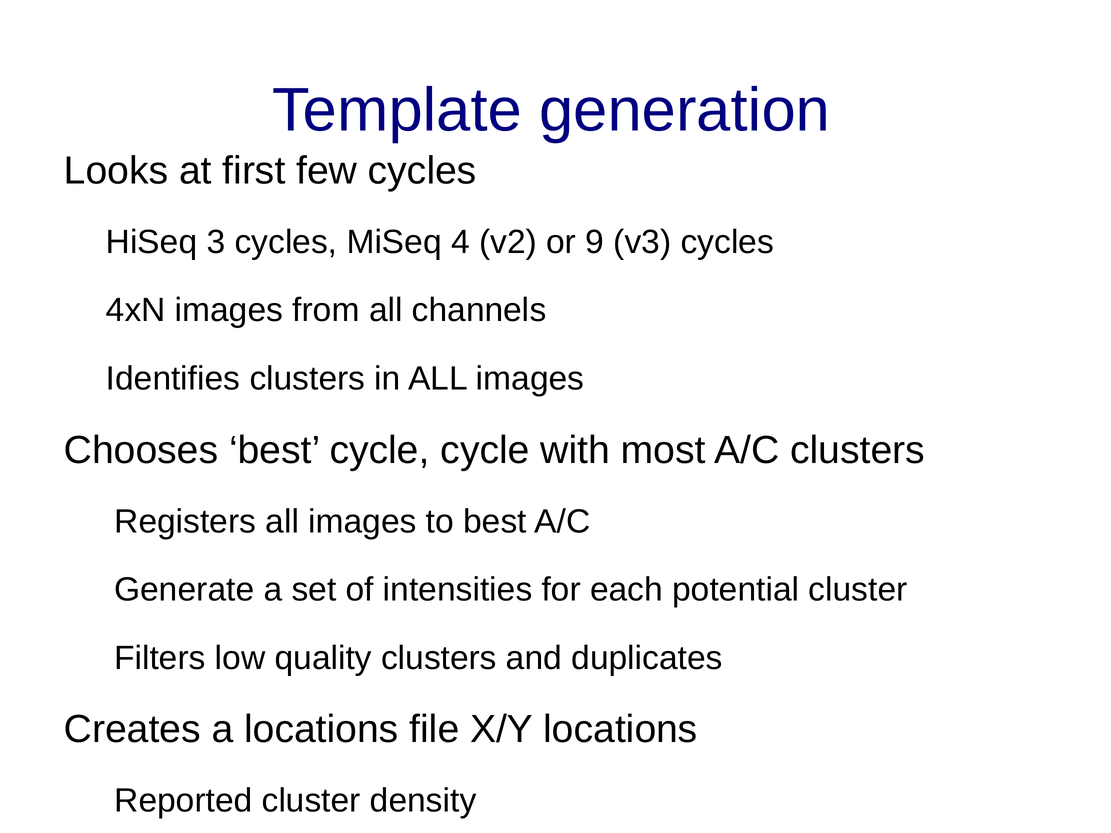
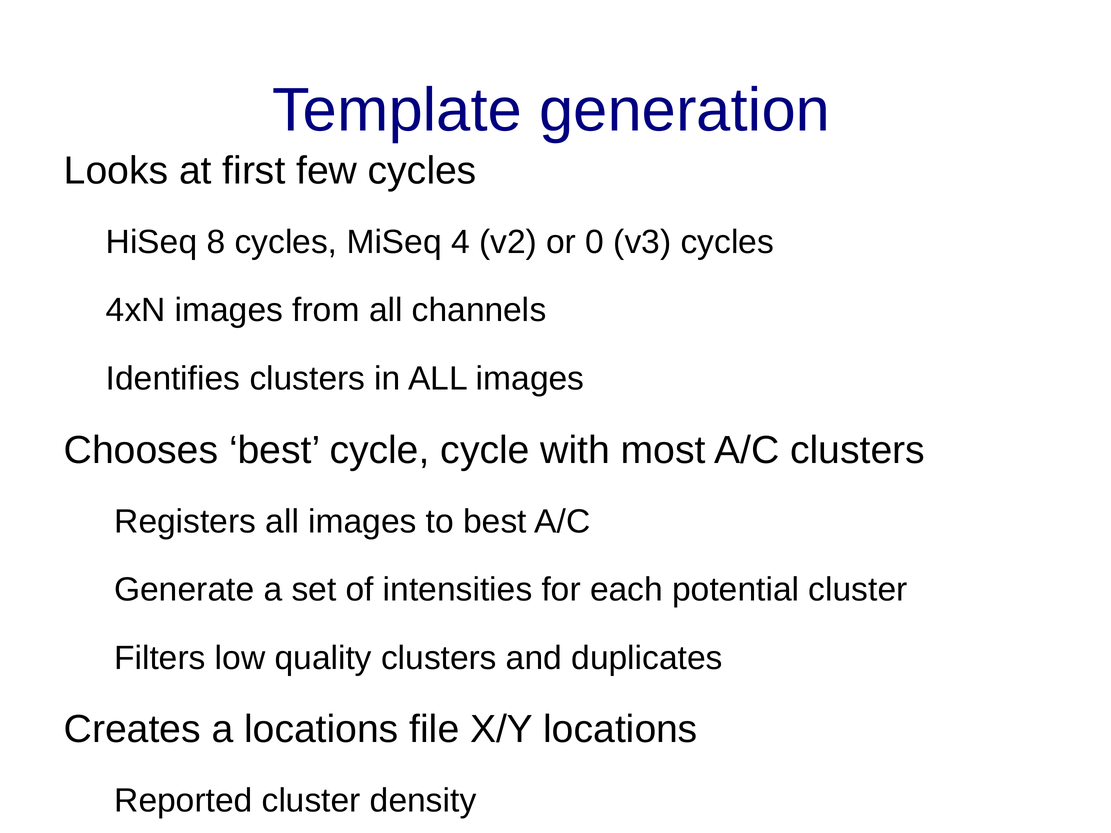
3: 3 -> 8
9: 9 -> 0
